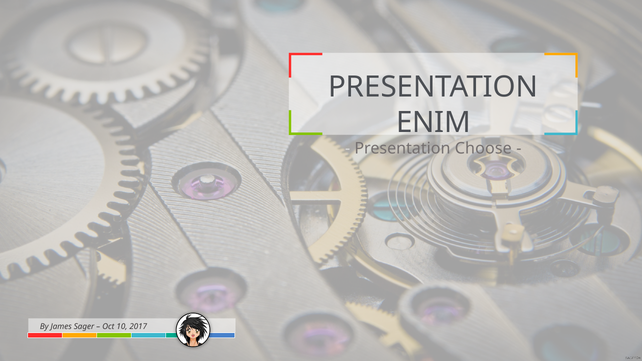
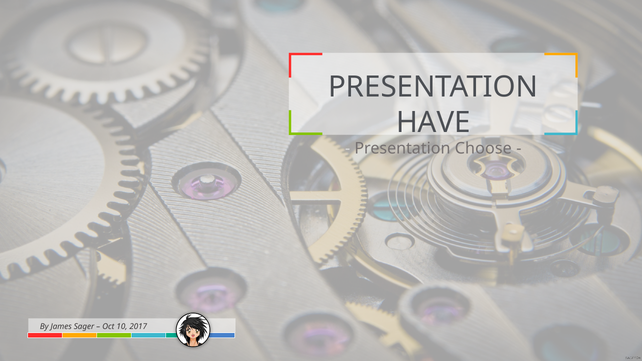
ENIM: ENIM -> HAVE
